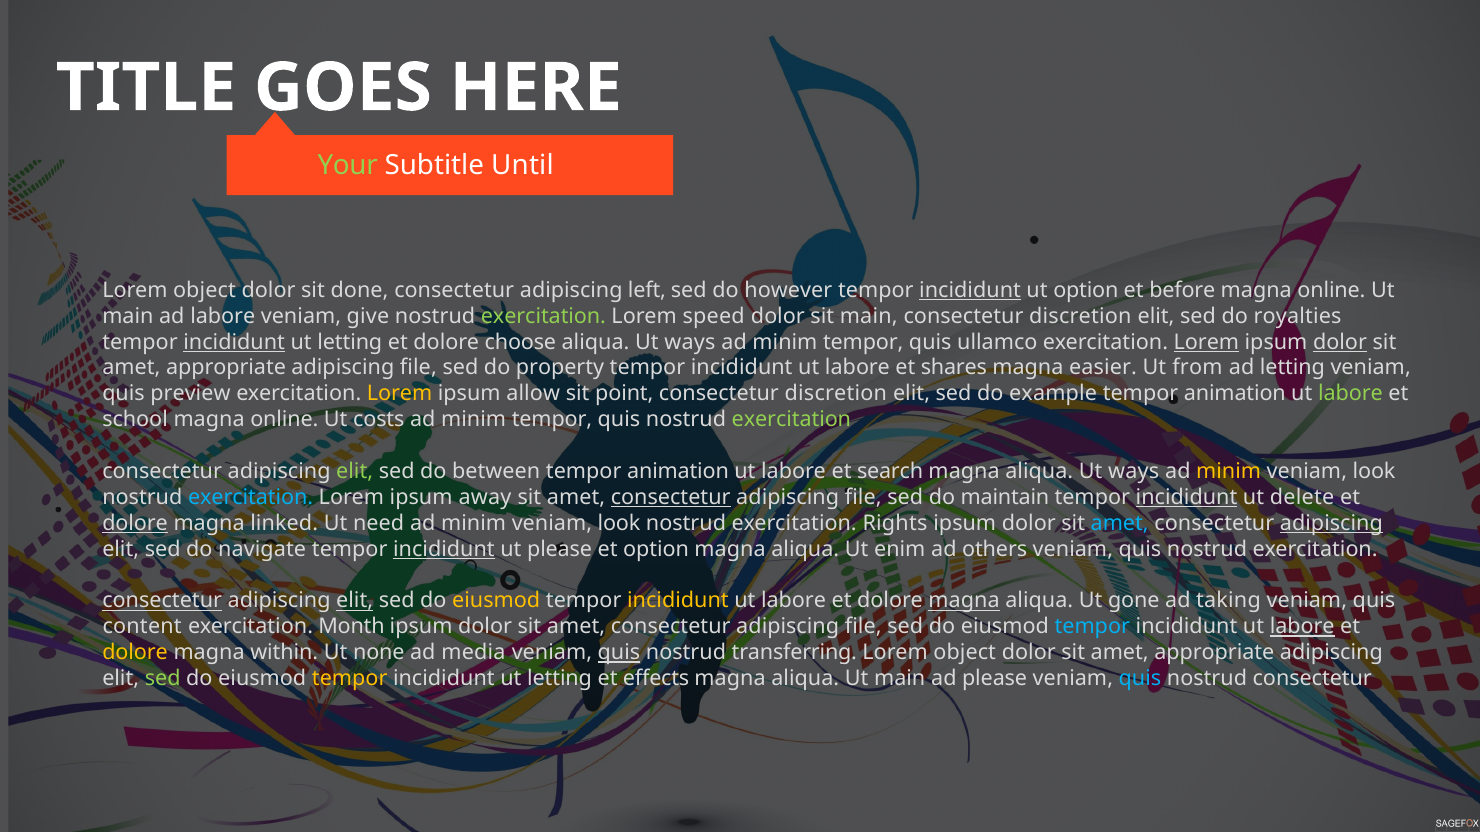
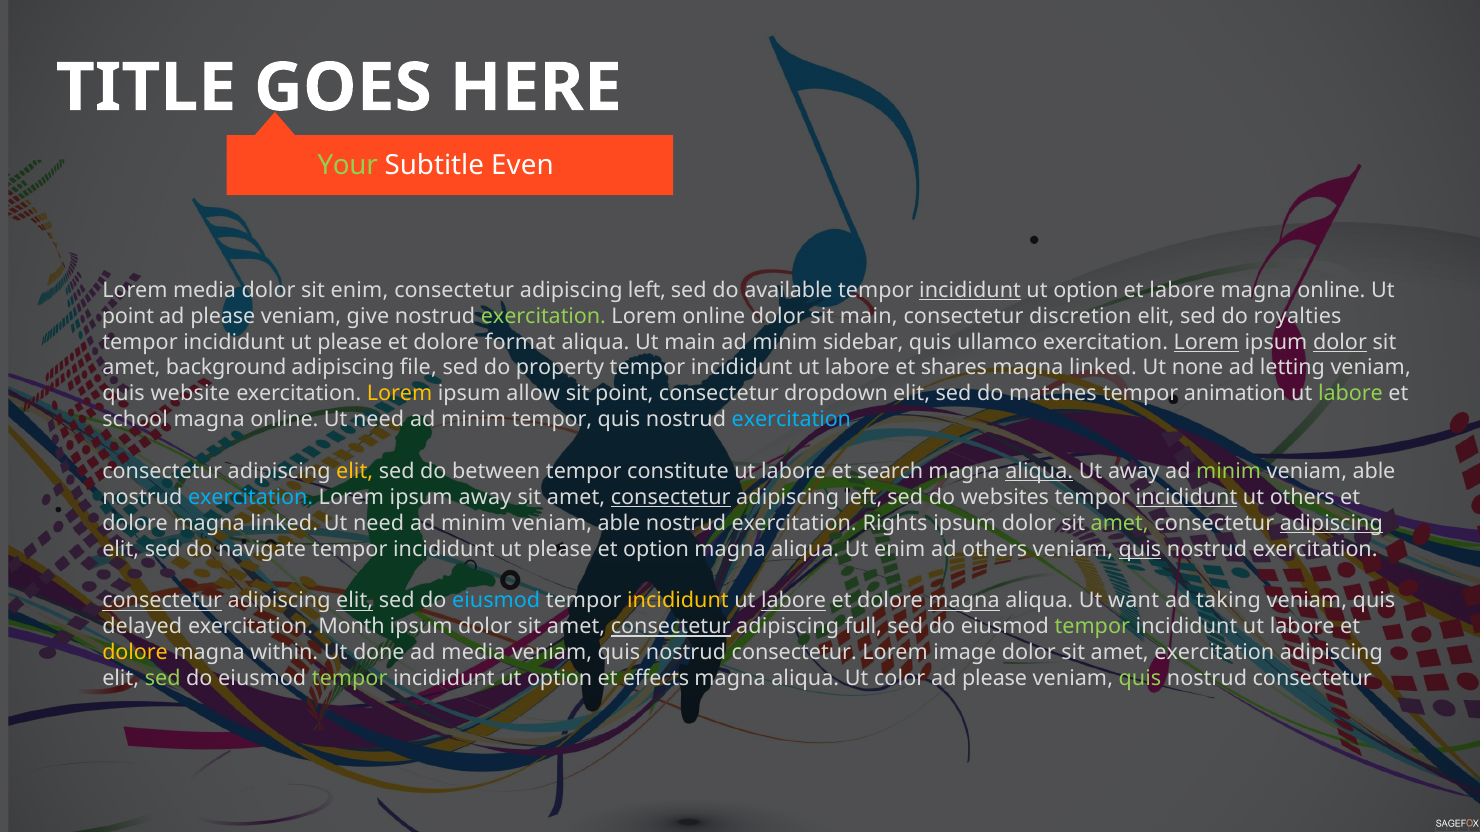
Until: Until -> Even
object at (204, 290): object -> media
sit done: done -> enim
however: however -> available
et before: before -> labore
main at (128, 316): main -> point
labore at (223, 316): labore -> please
Lorem speed: speed -> online
incididunt at (234, 342) underline: present -> none
letting at (350, 342): letting -> please
choose: choose -> format
ways at (690, 342): ways -> main
tempor at (863, 342): tempor -> sidebar
appropriate at (226, 368): appropriate -> background
easier at (1103, 368): easier -> linked
from: from -> none
preview: preview -> website
discretion at (836, 394): discretion -> dropdown
example: example -> matches
costs at (379, 420): costs -> need
exercitation at (791, 420) colour: light green -> light blue
elit at (355, 472) colour: light green -> yellow
animation at (678, 472): animation -> constitute
aliqua at (1039, 472) underline: none -> present
ways at (1134, 472): ways -> away
minim at (1229, 472) colour: yellow -> light green
look at (1374, 472): look -> able
file at (863, 498): file -> left
maintain: maintain -> websites
ut delete: delete -> others
dolore at (135, 523) underline: present -> none
look at (619, 523): look -> able
amet at (1120, 523) colour: light blue -> light green
incididunt at (444, 549) underline: present -> none
quis at (1140, 549) underline: none -> present
eiusmod at (496, 601) colour: yellow -> light blue
labore at (794, 601) underline: none -> present
gone: gone -> want
content: content -> delayed
consectetur at (671, 627) underline: none -> present
file at (863, 627): file -> full
tempor at (1092, 627) colour: light blue -> light green
labore at (1302, 627) underline: present -> none
none: none -> done
quis at (619, 653) underline: present -> none
transferring at (794, 653): transferring -> consectetur
object at (965, 653): object -> image
appropriate at (1214, 653): appropriate -> exercitation
tempor at (350, 679) colour: yellow -> light green
letting at (560, 679): letting -> option
aliqua Ut main: main -> color
quis at (1140, 679) colour: light blue -> light green
